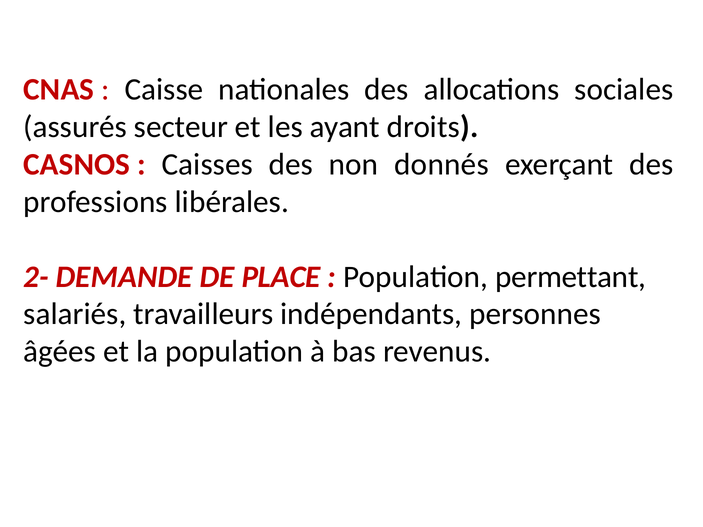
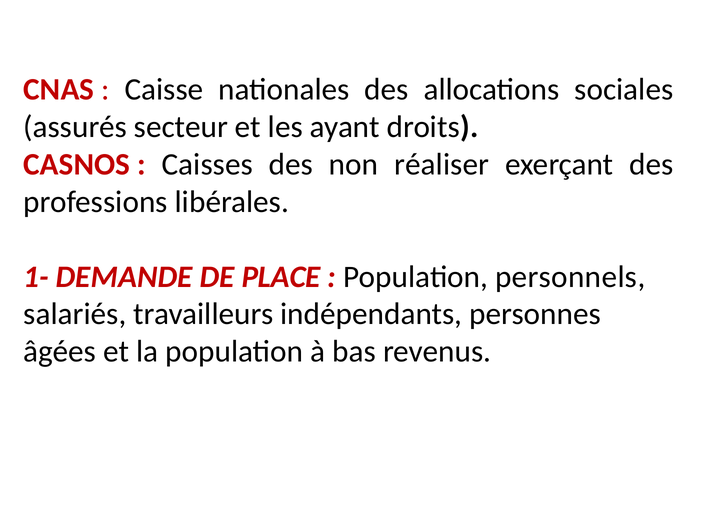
donnés: donnés -> réaliser
2-: 2- -> 1-
permettant: permettant -> personnels
